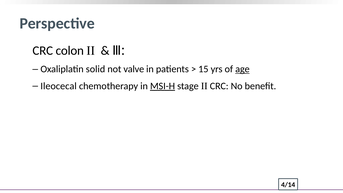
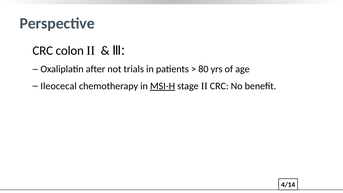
solid: solid -> after
valve: valve -> trials
15: 15 -> 80
age underline: present -> none
